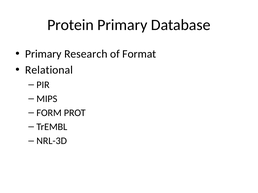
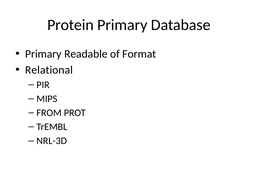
Research: Research -> Readable
FORM: FORM -> FROM
